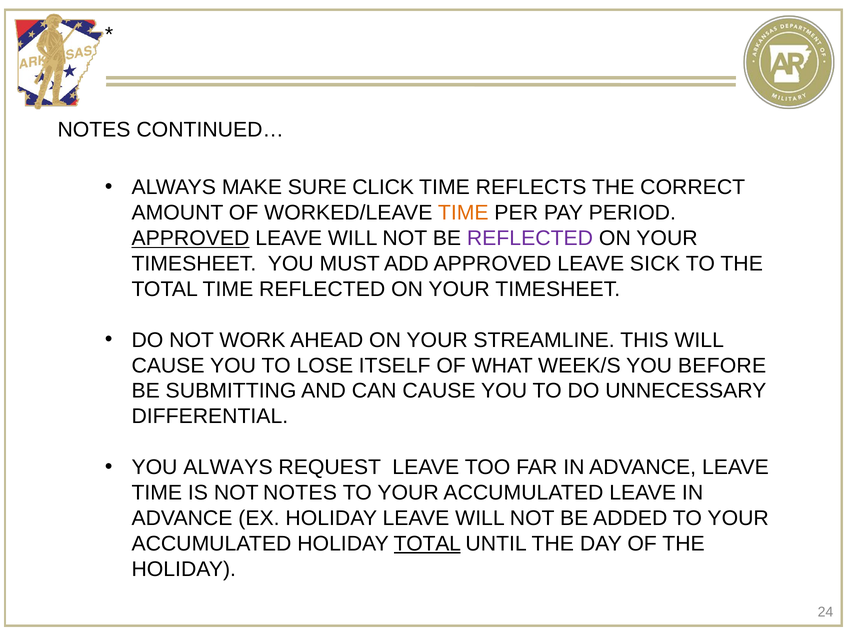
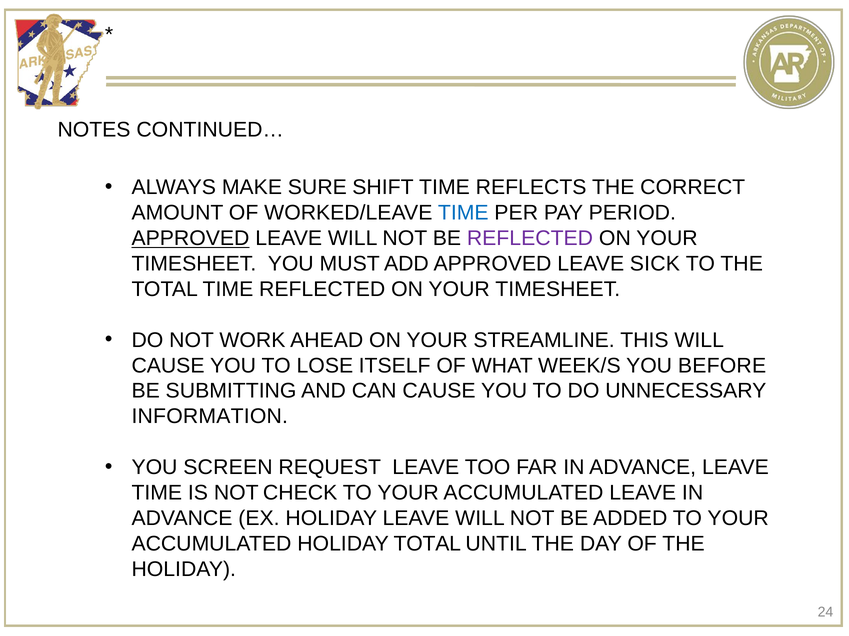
CLICK: CLICK -> SHIFT
TIME at (463, 213) colour: orange -> blue
DIFFERENTIAL: DIFFERENTIAL -> INFORMATION
YOU ALWAYS: ALWAYS -> SCREEN
NOT NOTES: NOTES -> CHECK
TOTAL at (427, 544) underline: present -> none
